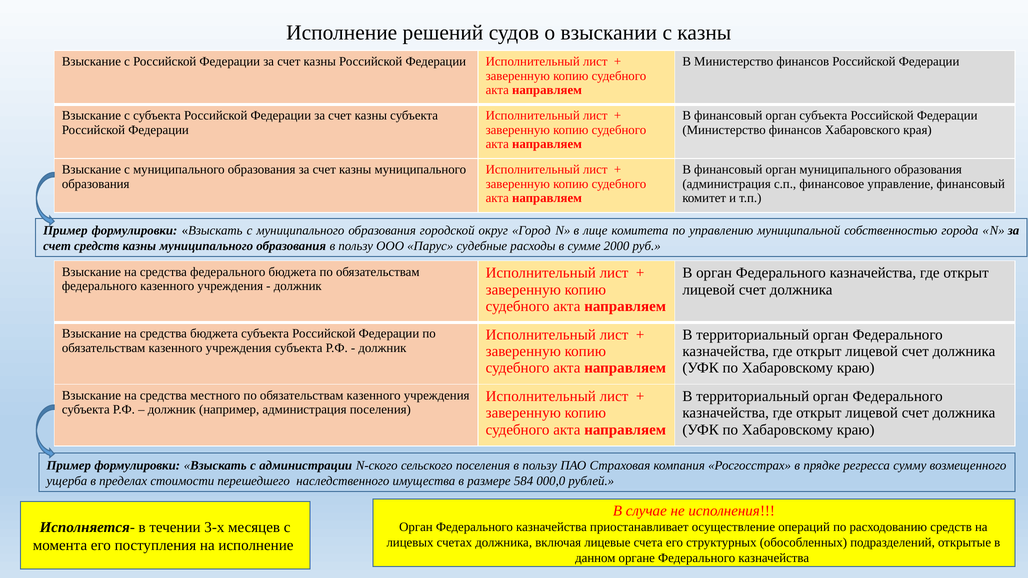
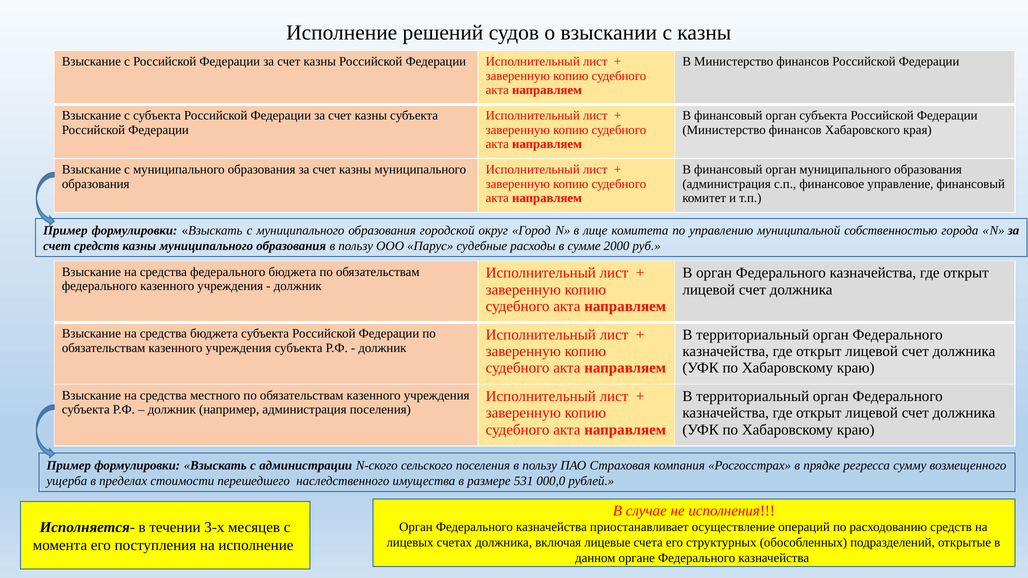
584: 584 -> 531
